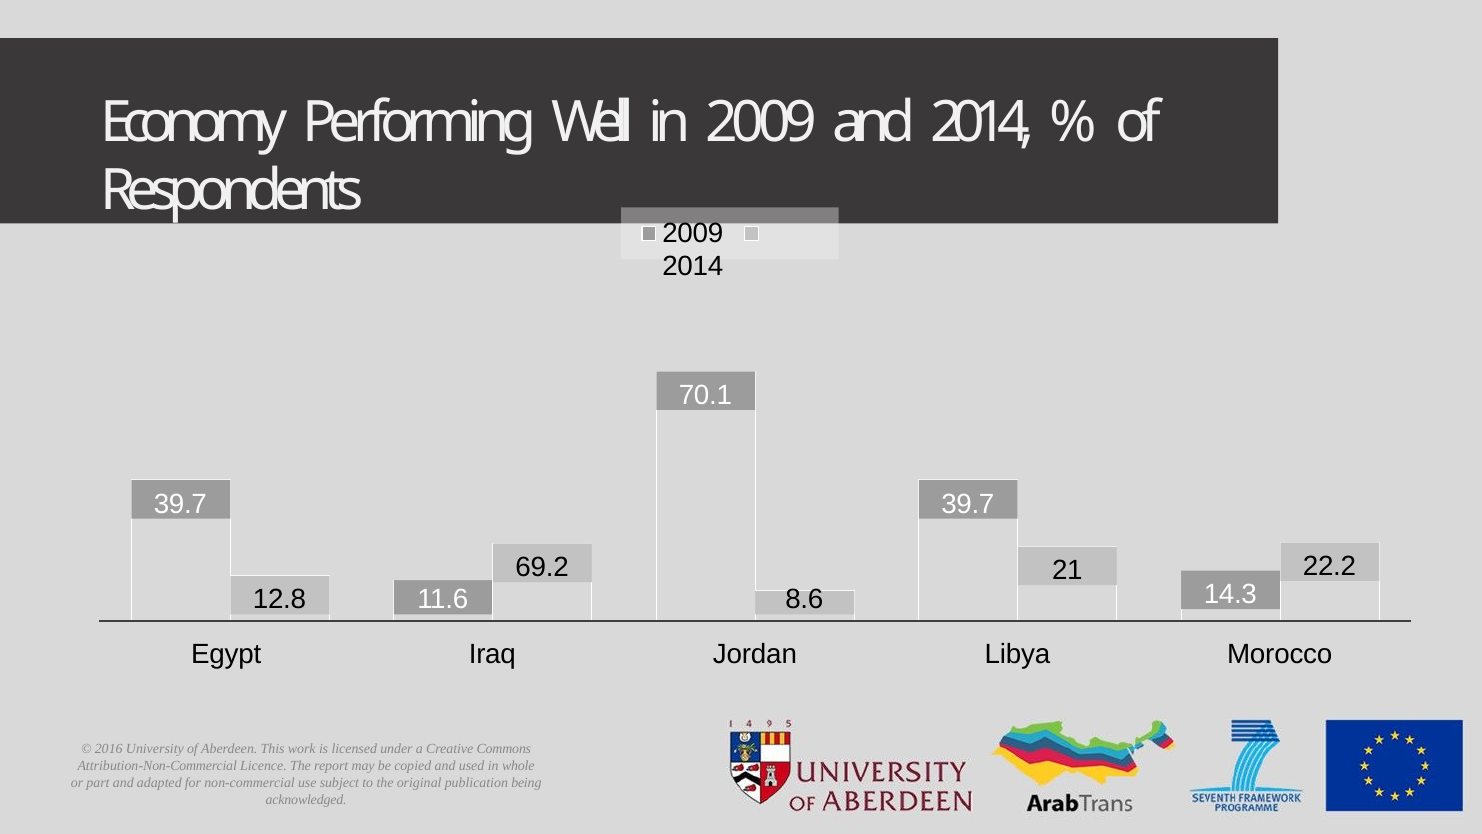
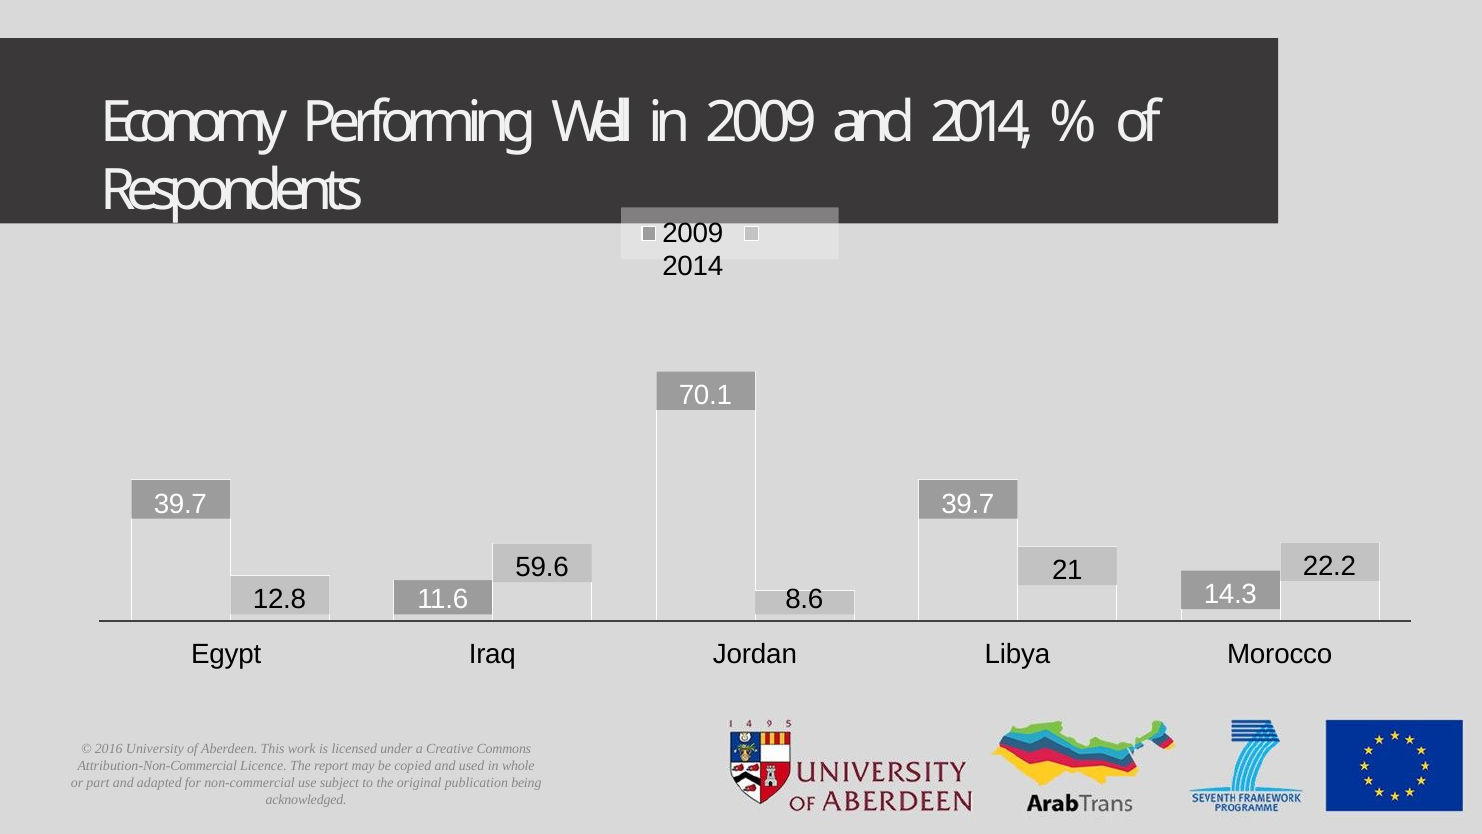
69.2: 69.2 -> 59.6
